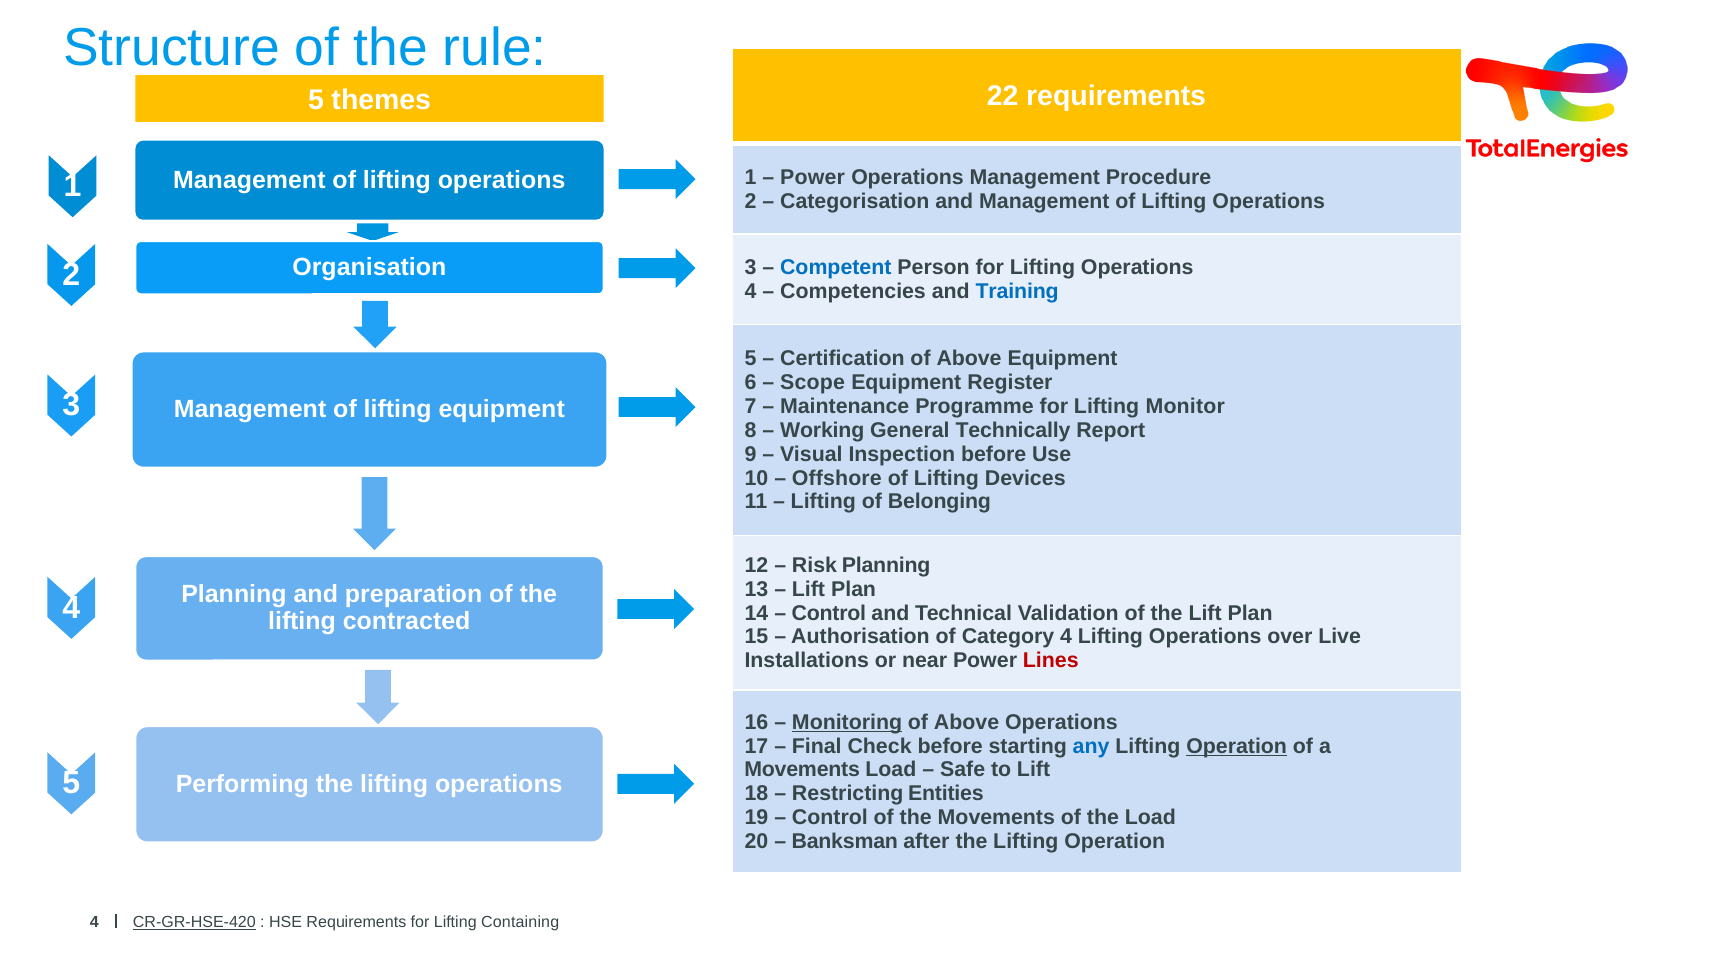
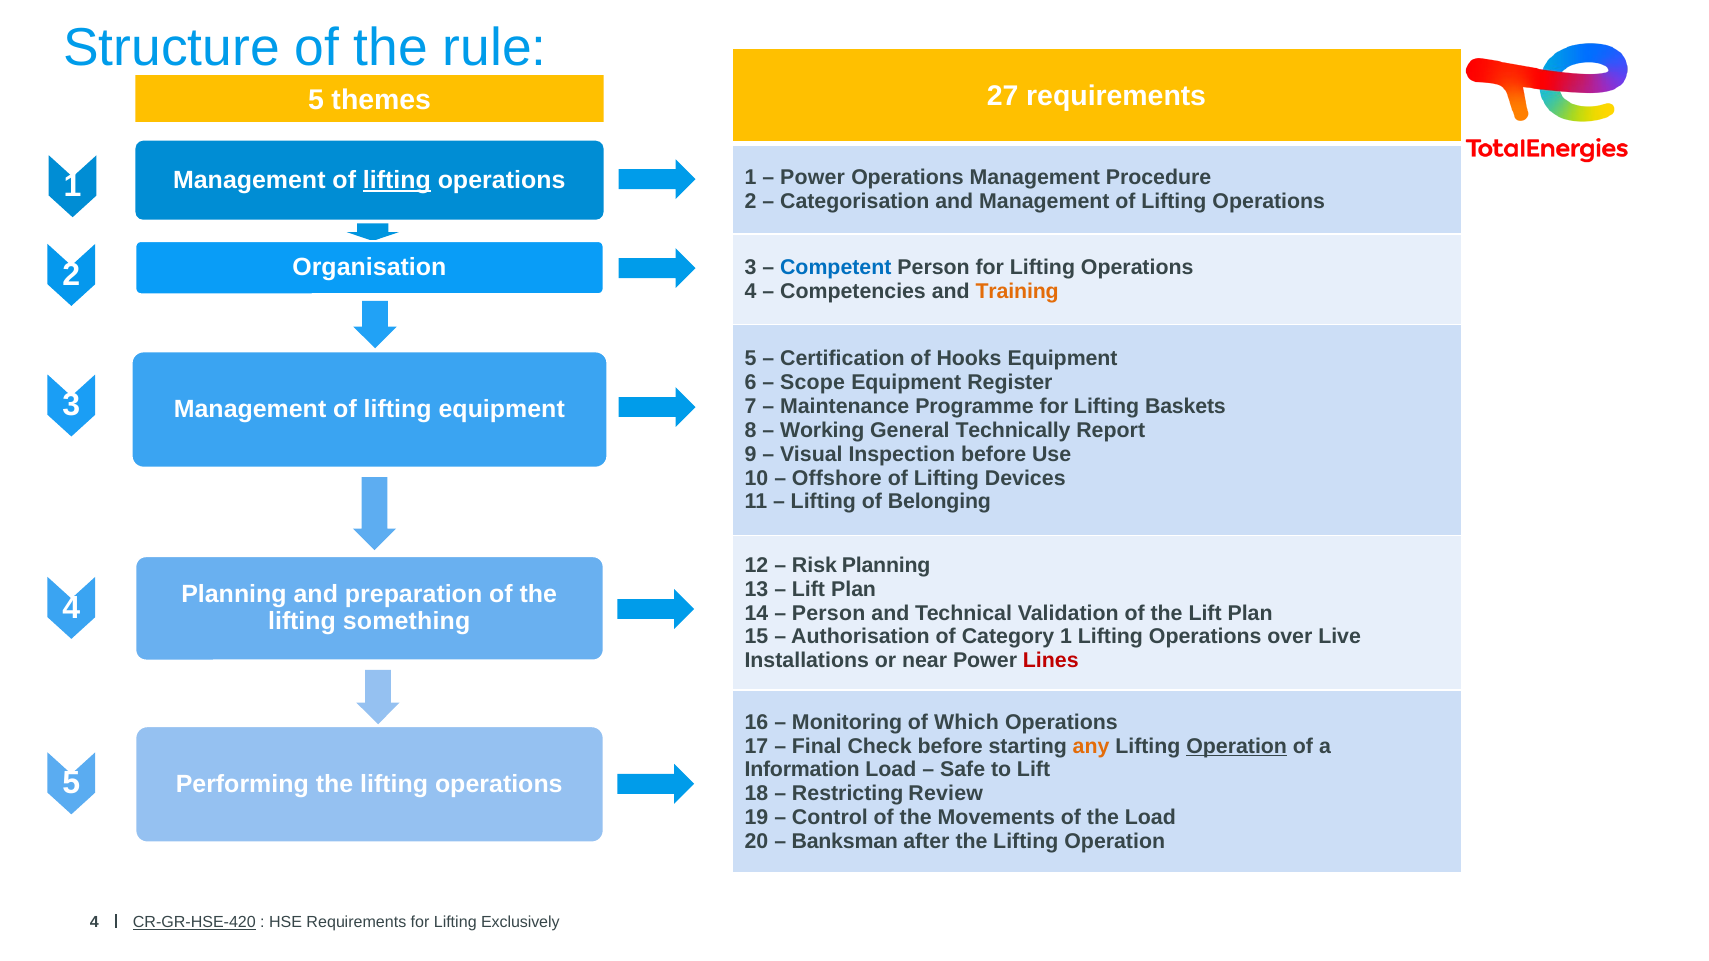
22: 22 -> 27
lifting at (397, 180) underline: none -> present
Training colour: blue -> orange
Certification of Above: Above -> Hooks
Monitor: Monitor -> Baskets
Control at (829, 613): Control -> Person
contracted: contracted -> something
Category 4: 4 -> 1
Monitoring underline: present -> none
Above at (967, 722): Above -> Which
any colour: blue -> orange
Movements at (802, 770): Movements -> Information
Entities: Entities -> Review
Containing: Containing -> Exclusively
